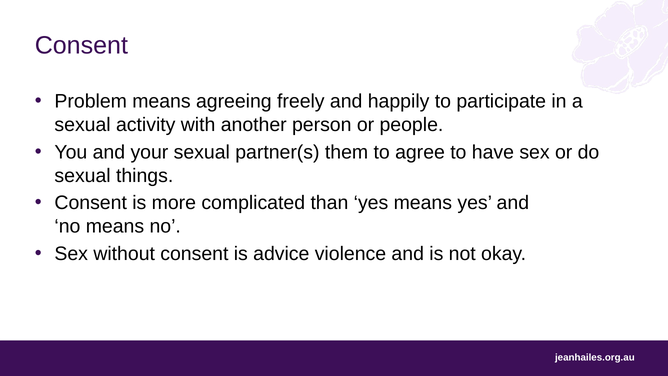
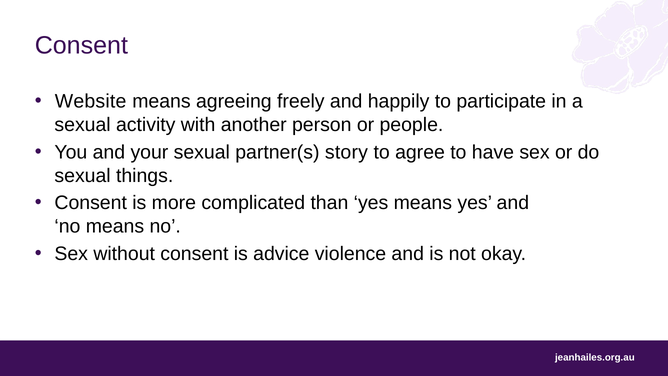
Problem: Problem -> Website
them: them -> story
